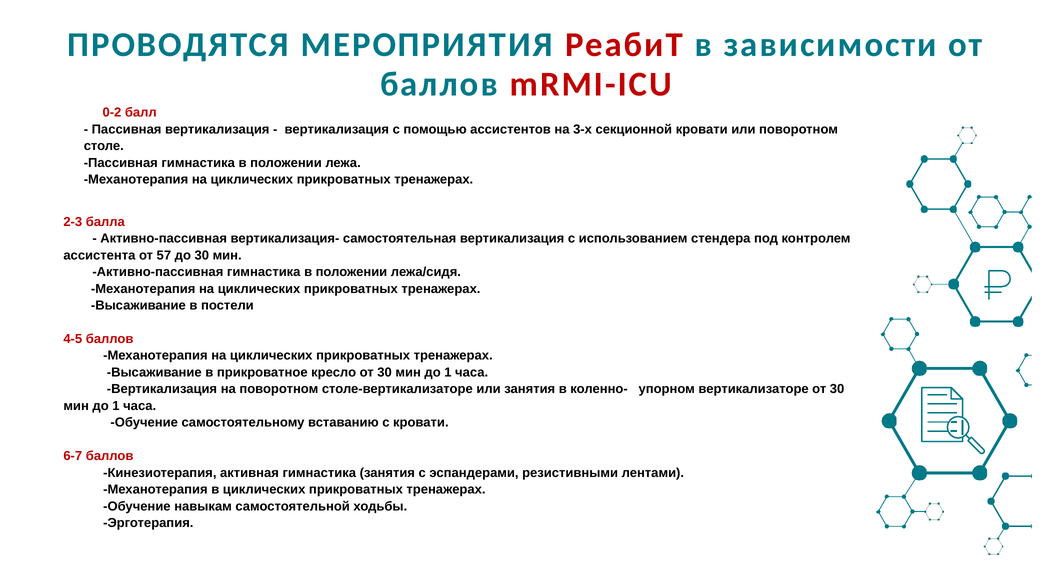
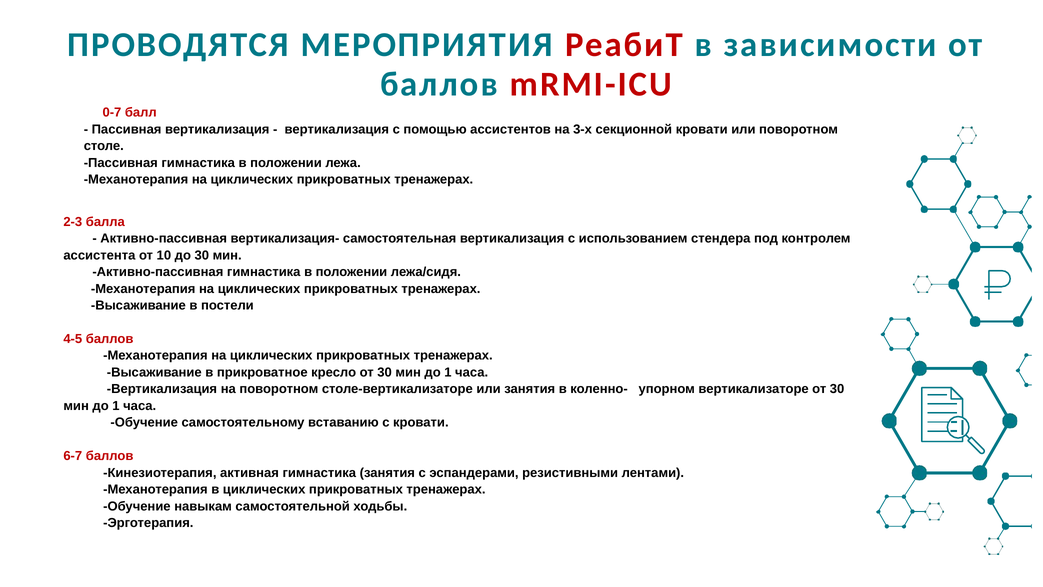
0-2: 0-2 -> 0-7
57: 57 -> 10
